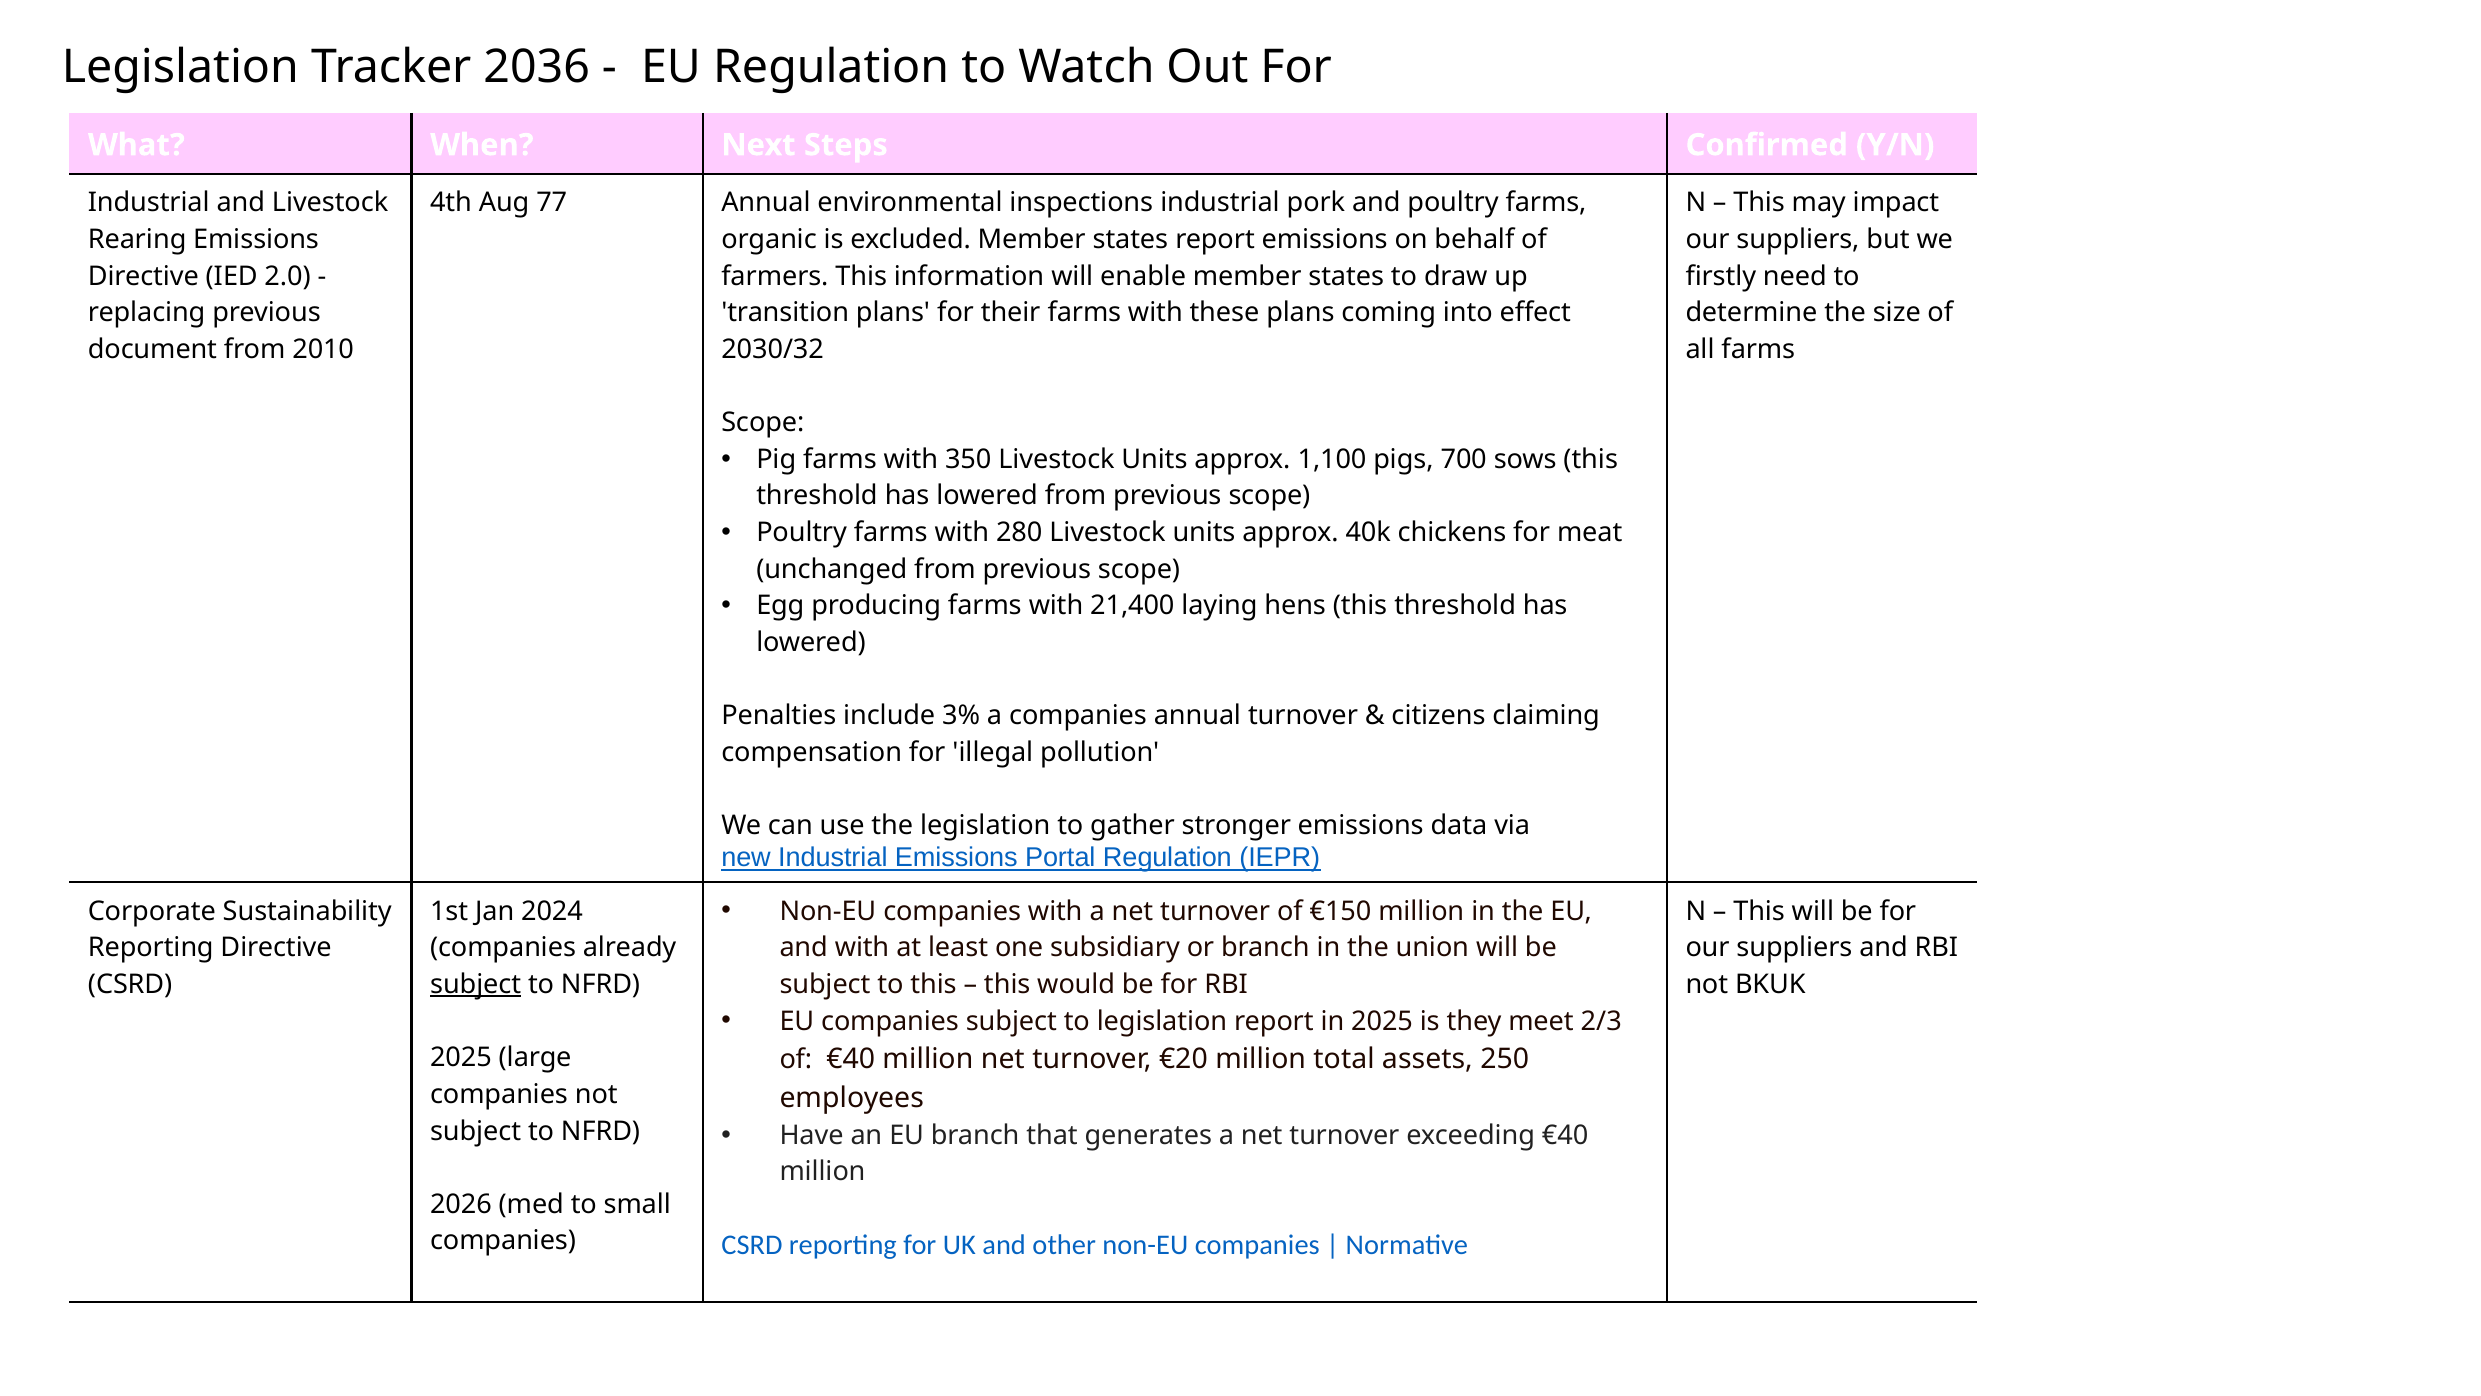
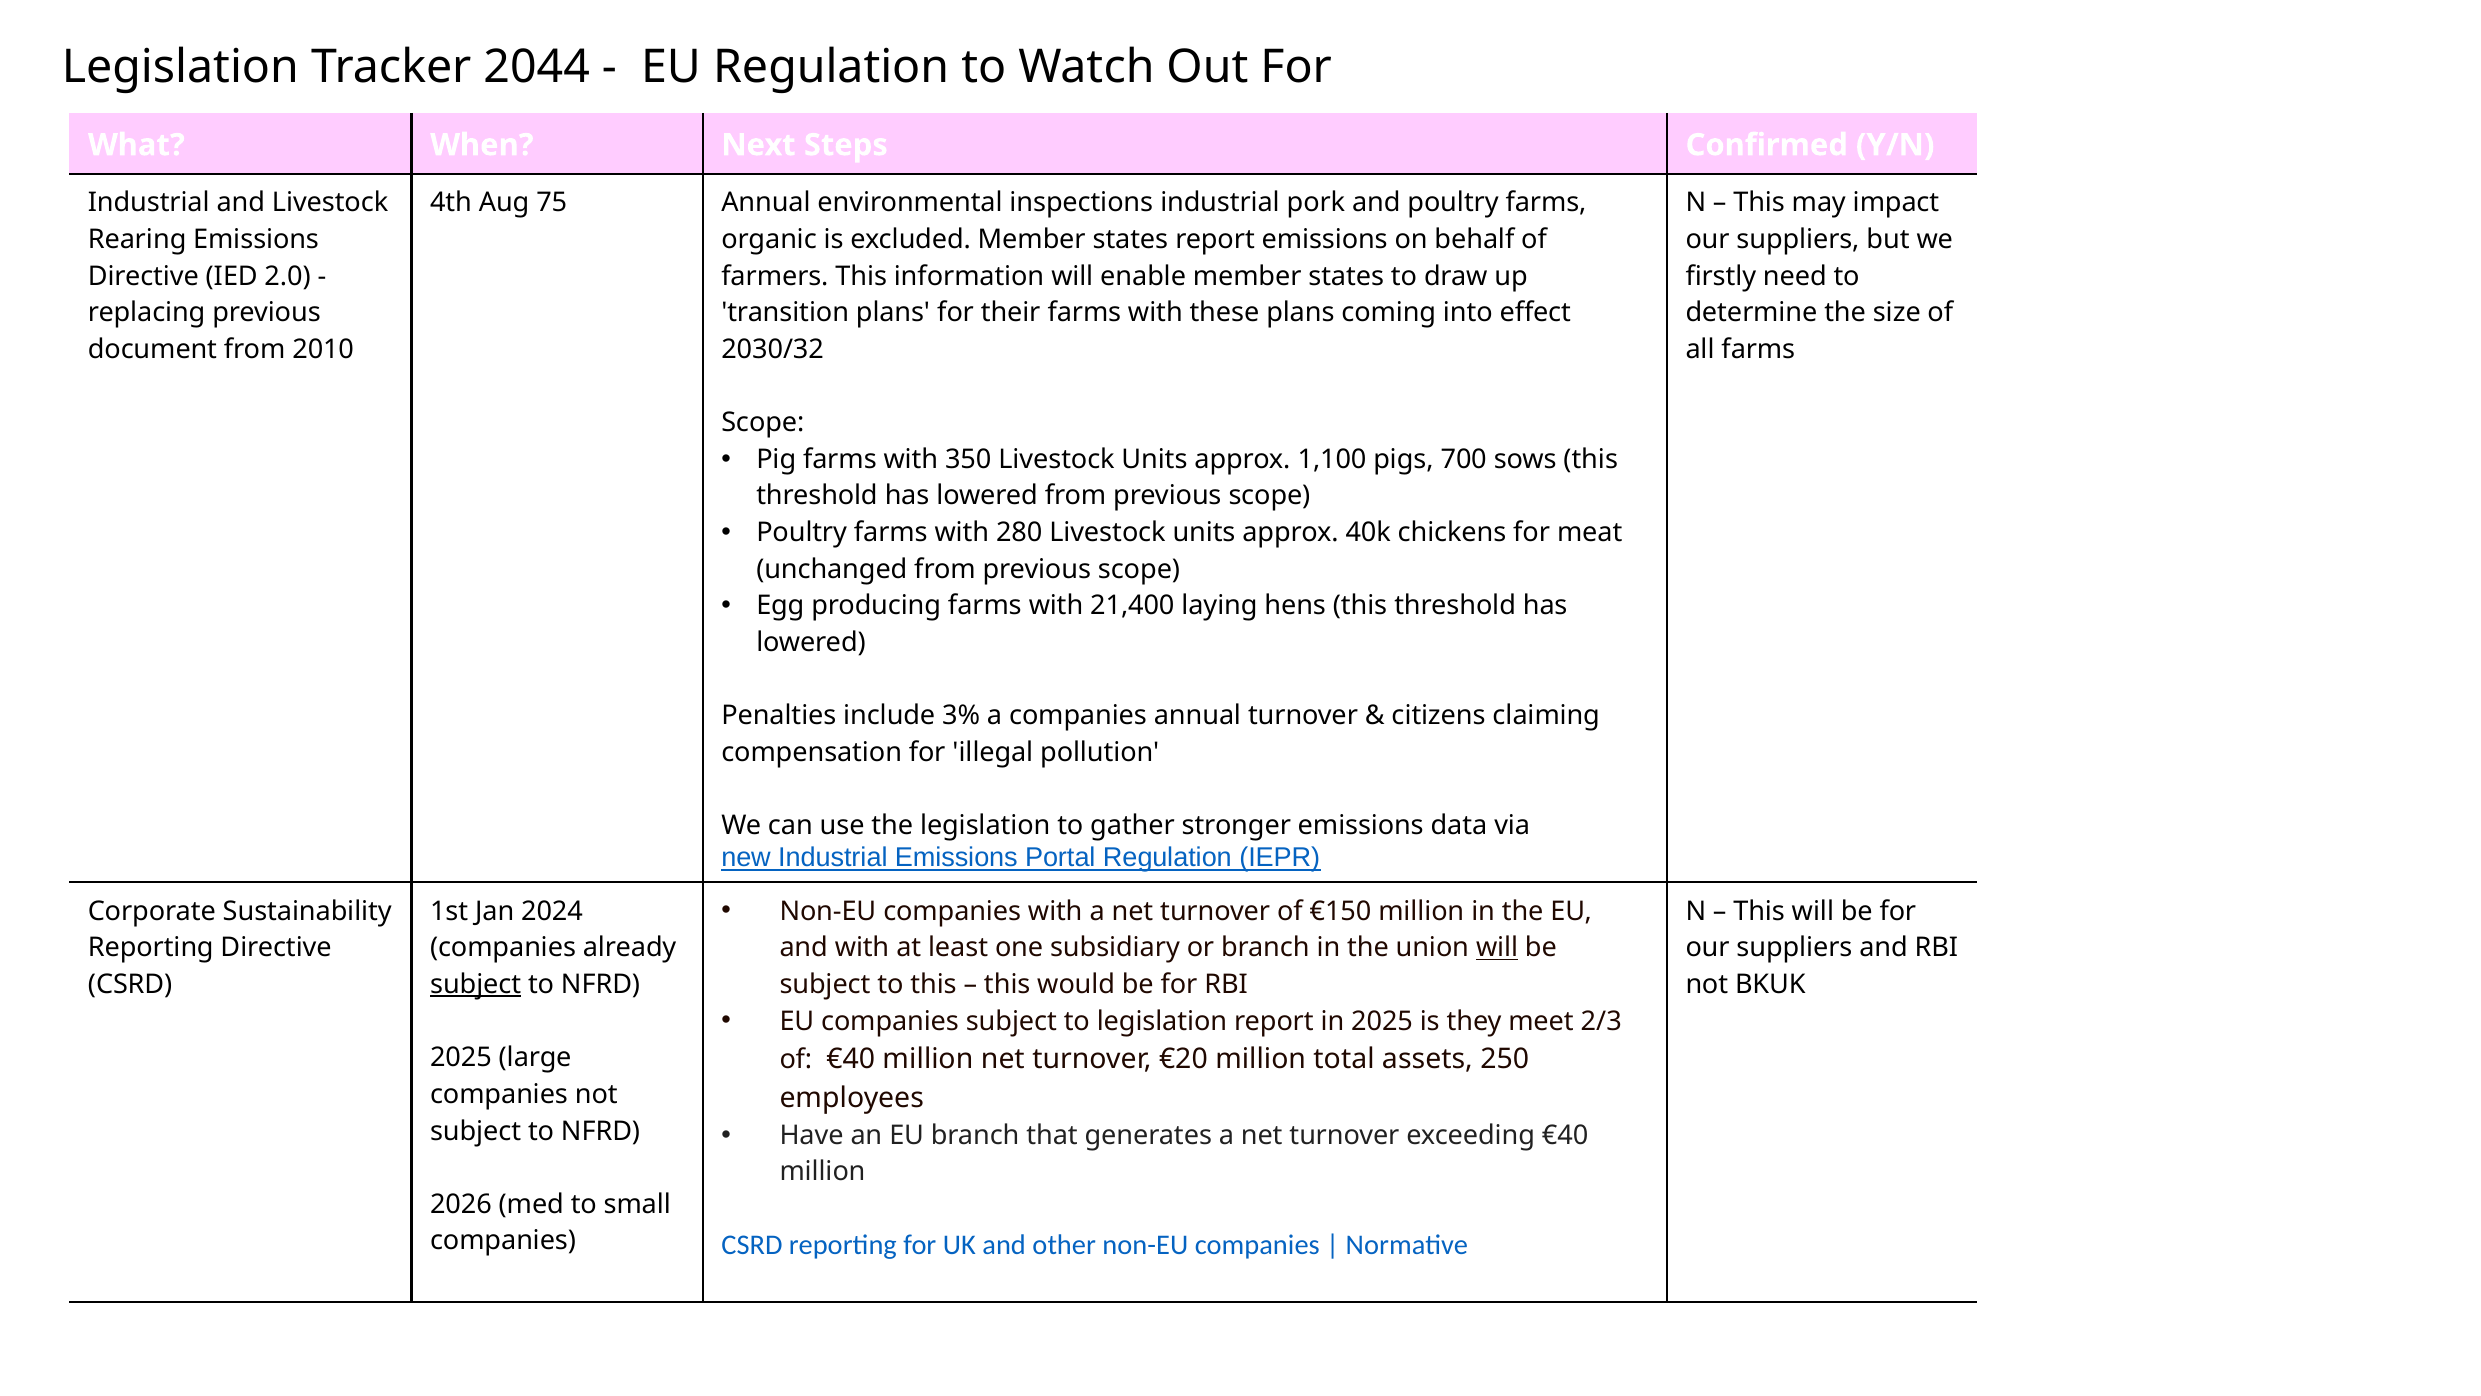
2036: 2036 -> 2044
77: 77 -> 75
will at (1497, 948) underline: none -> present
